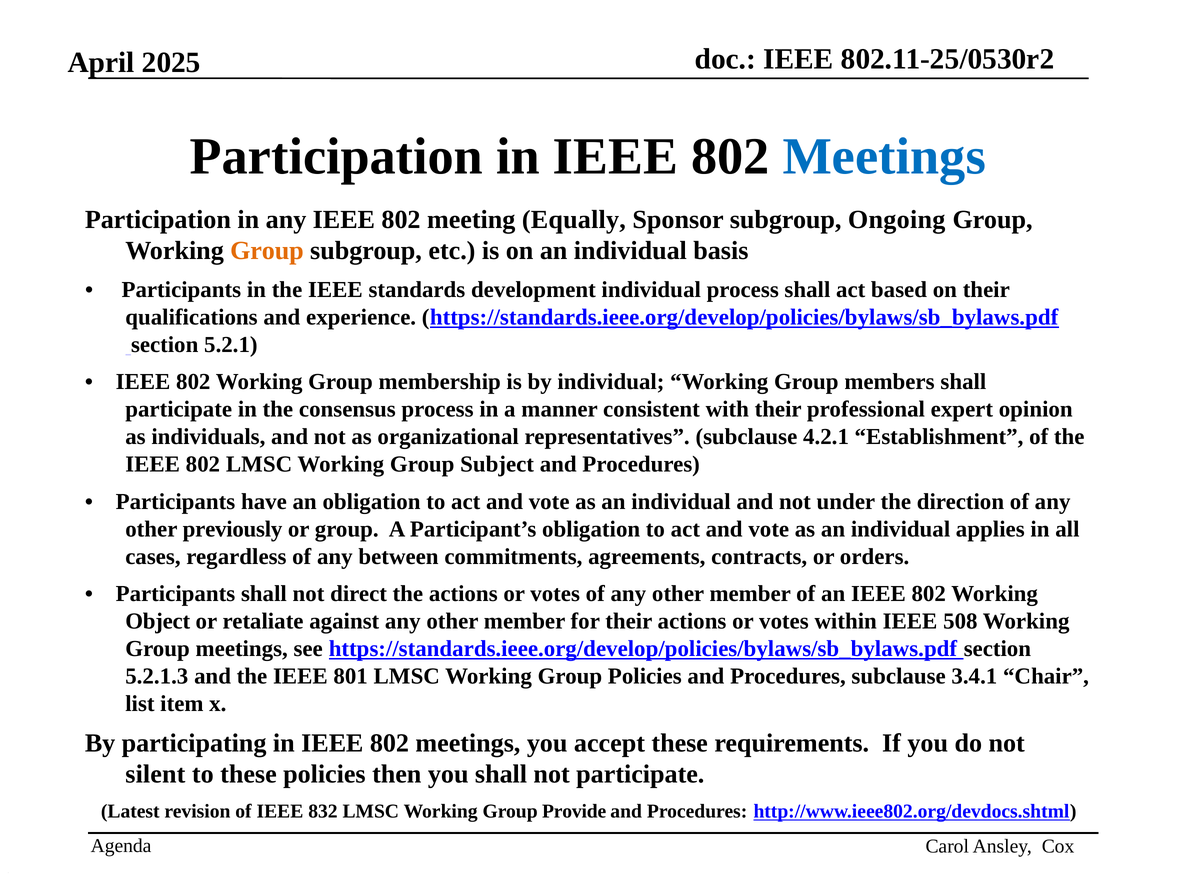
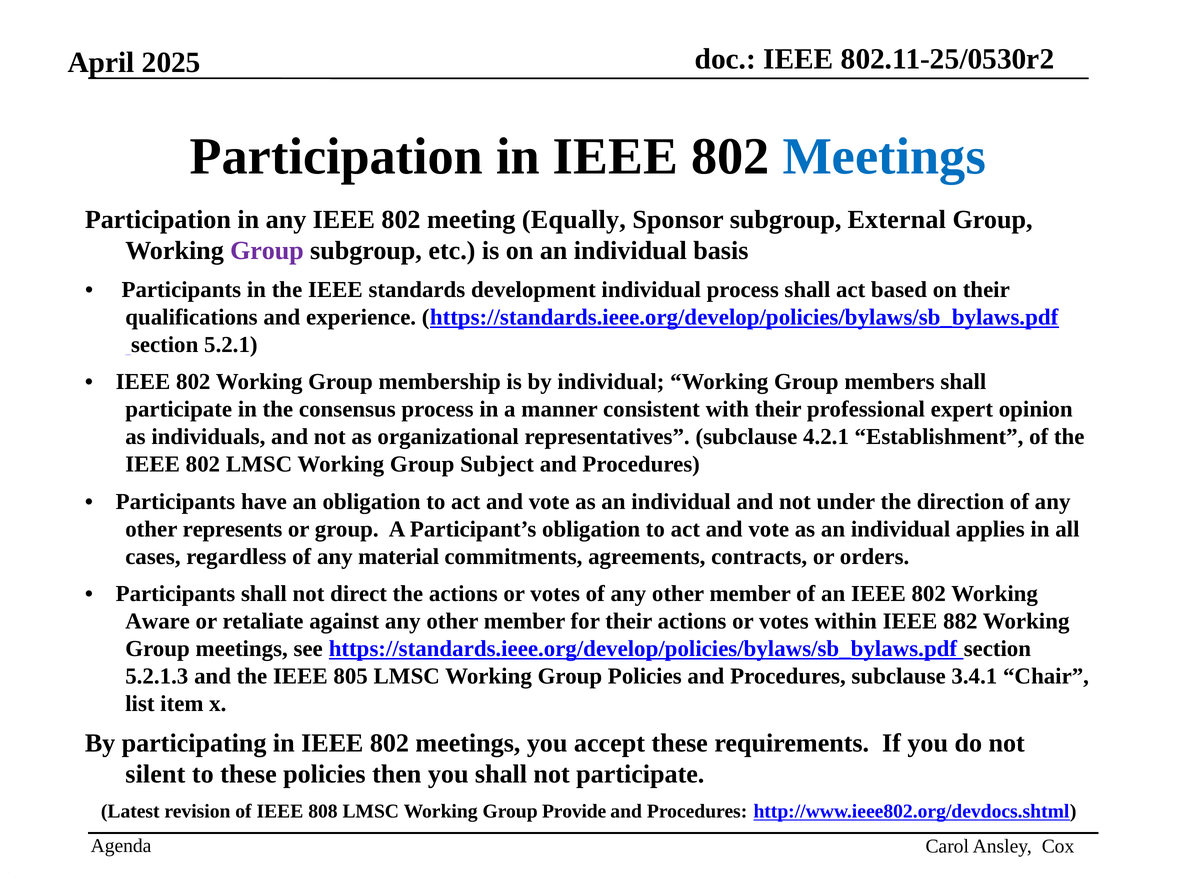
Ongoing: Ongoing -> External
Group at (267, 251) colour: orange -> purple
previously: previously -> represents
between: between -> material
Object: Object -> Aware
508: 508 -> 882
801: 801 -> 805
832: 832 -> 808
